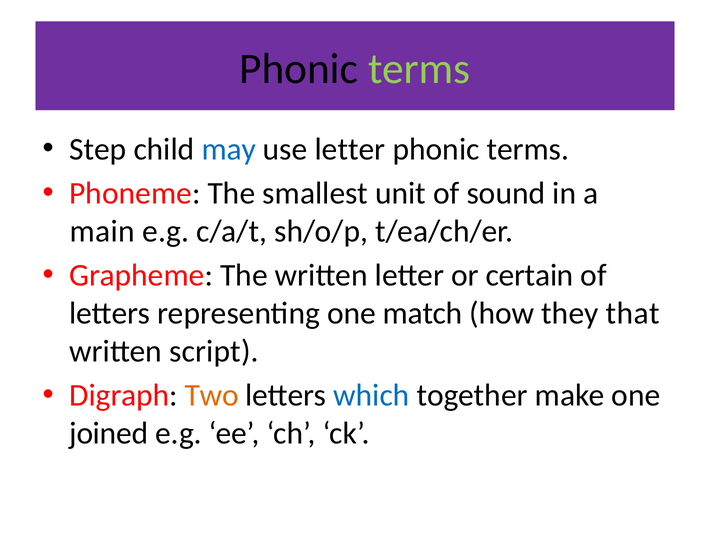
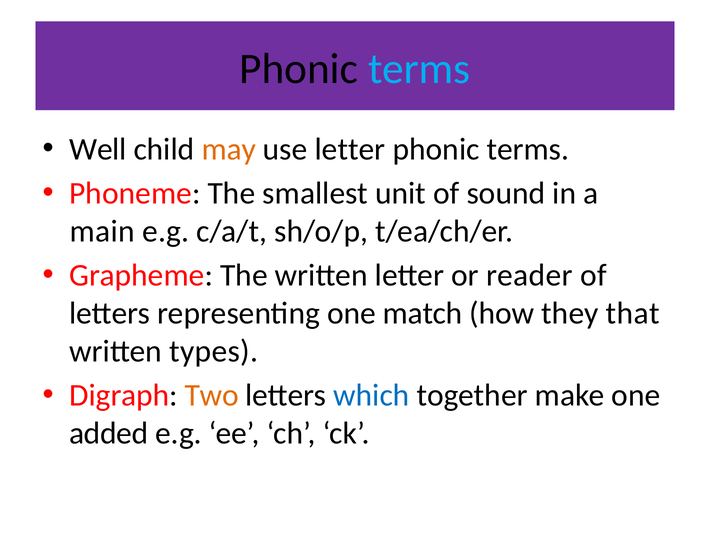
terms at (419, 69) colour: light green -> light blue
Step: Step -> Well
may colour: blue -> orange
certain: certain -> reader
script: script -> types
joined: joined -> added
